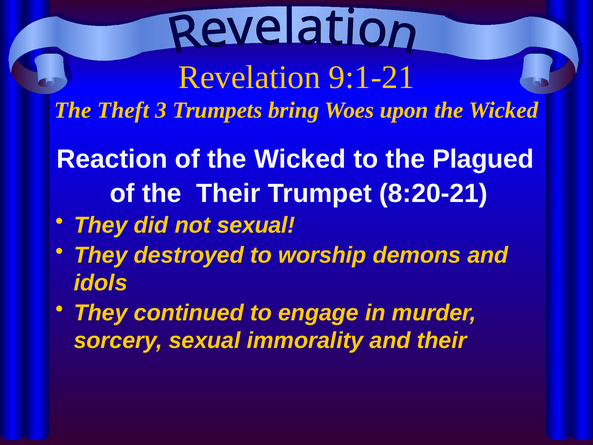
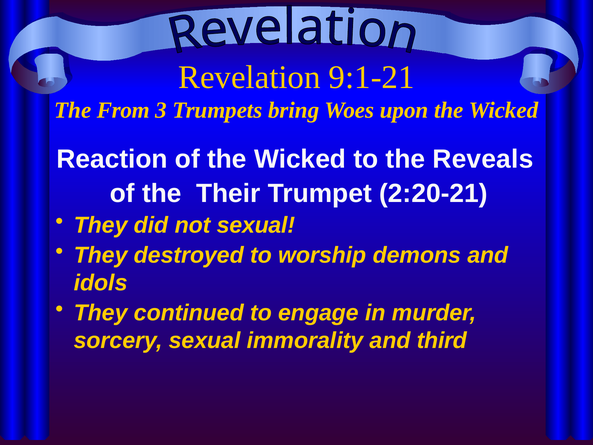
Theft: Theft -> From
Plagued: Plagued -> Reveals
8:20-21: 8:20-21 -> 2:20-21
and their: their -> third
